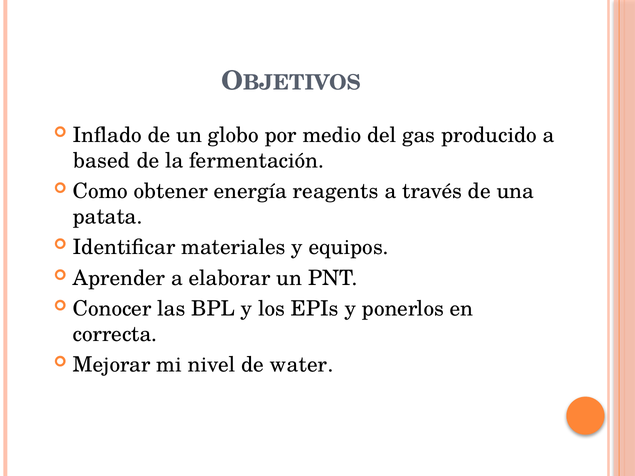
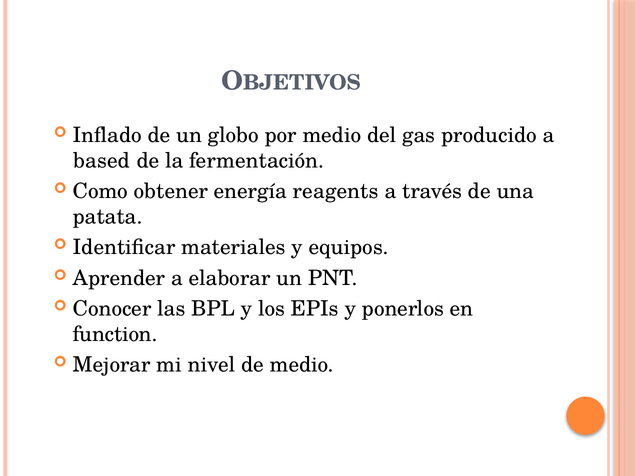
correcta: correcta -> function
de water: water -> medio
